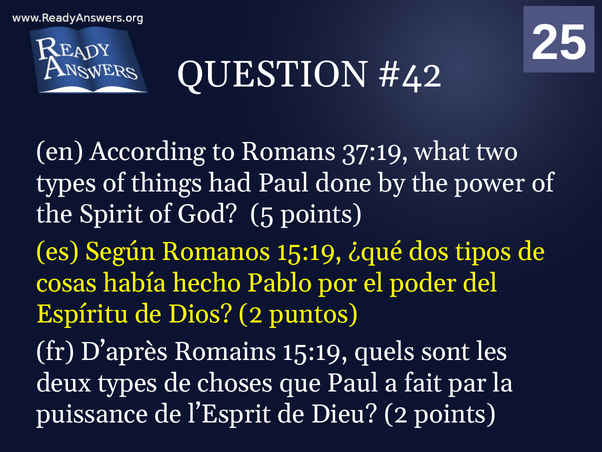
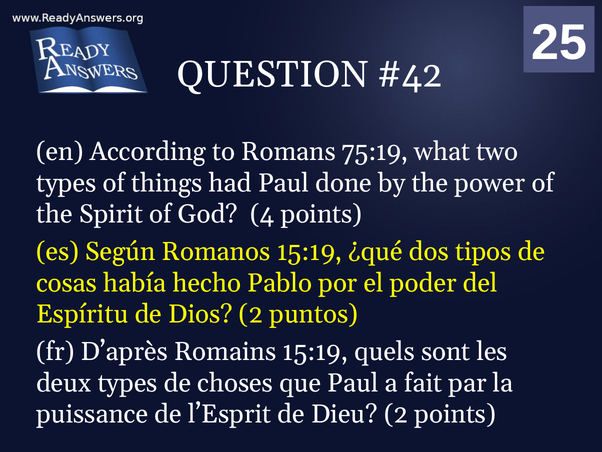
37:19: 37:19 -> 75:19
5: 5 -> 4
